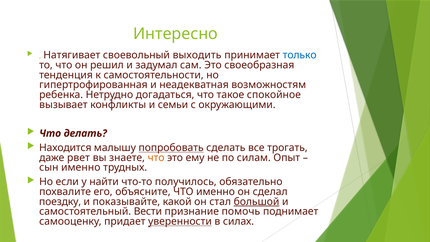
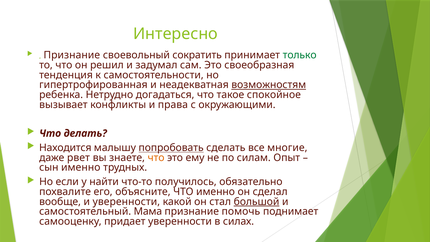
Натягивает at (72, 55): Натягивает -> Признание
выходить: выходить -> сократить
только colour: blue -> green
возможностям underline: none -> present
семьи: семьи -> права
трогать: трогать -> многие
поездку: поездку -> вообще
и показывайте: показывайте -> уверенности
Вести: Вести -> Мама
уверенности at (180, 221) underline: present -> none
